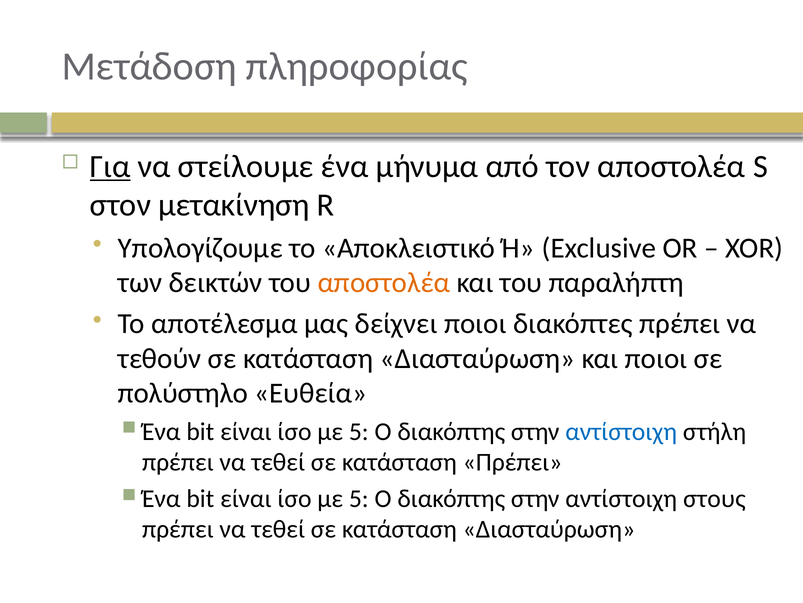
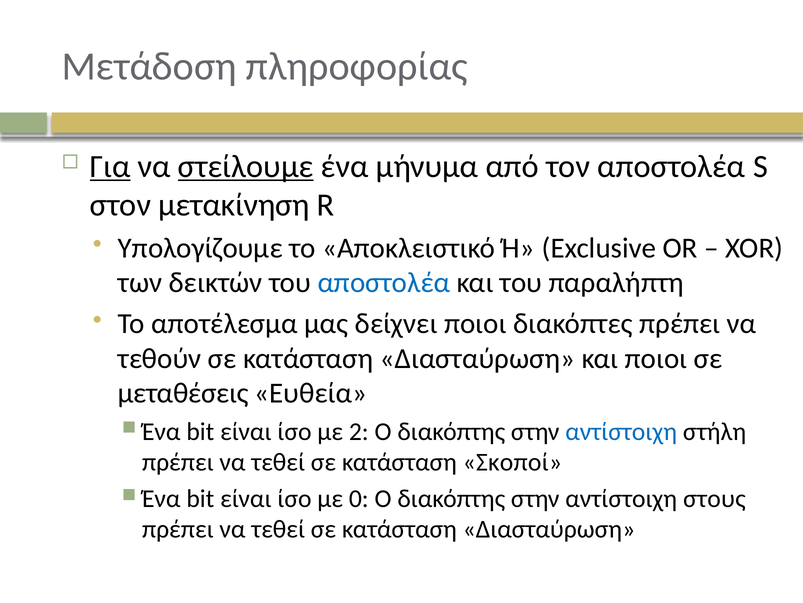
στείλουμε underline: none -> present
αποστολέα at (384, 282) colour: orange -> blue
πολύστηλο: πολύστηλο -> μεταθέσεις
5 at (359, 431): 5 -> 2
κατάσταση Πρέπει: Πρέπει -> Σκοποί
5 at (359, 498): 5 -> 0
